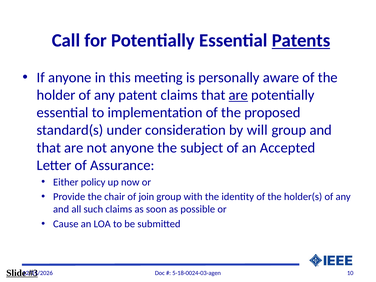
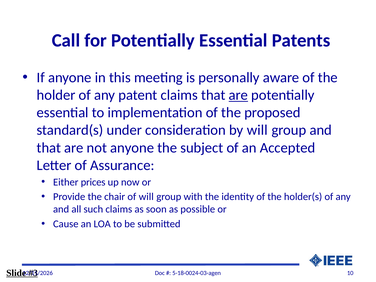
Patents underline: present -> none
policy: policy -> prices
of join: join -> will
